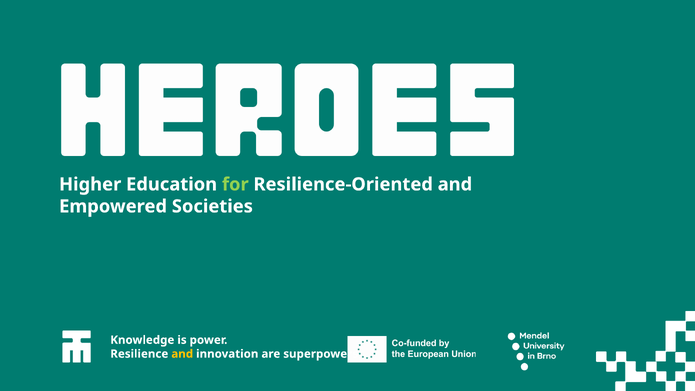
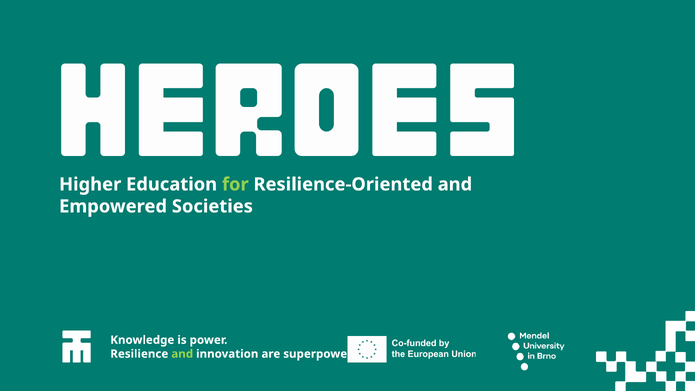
and at (182, 354) colour: yellow -> light green
